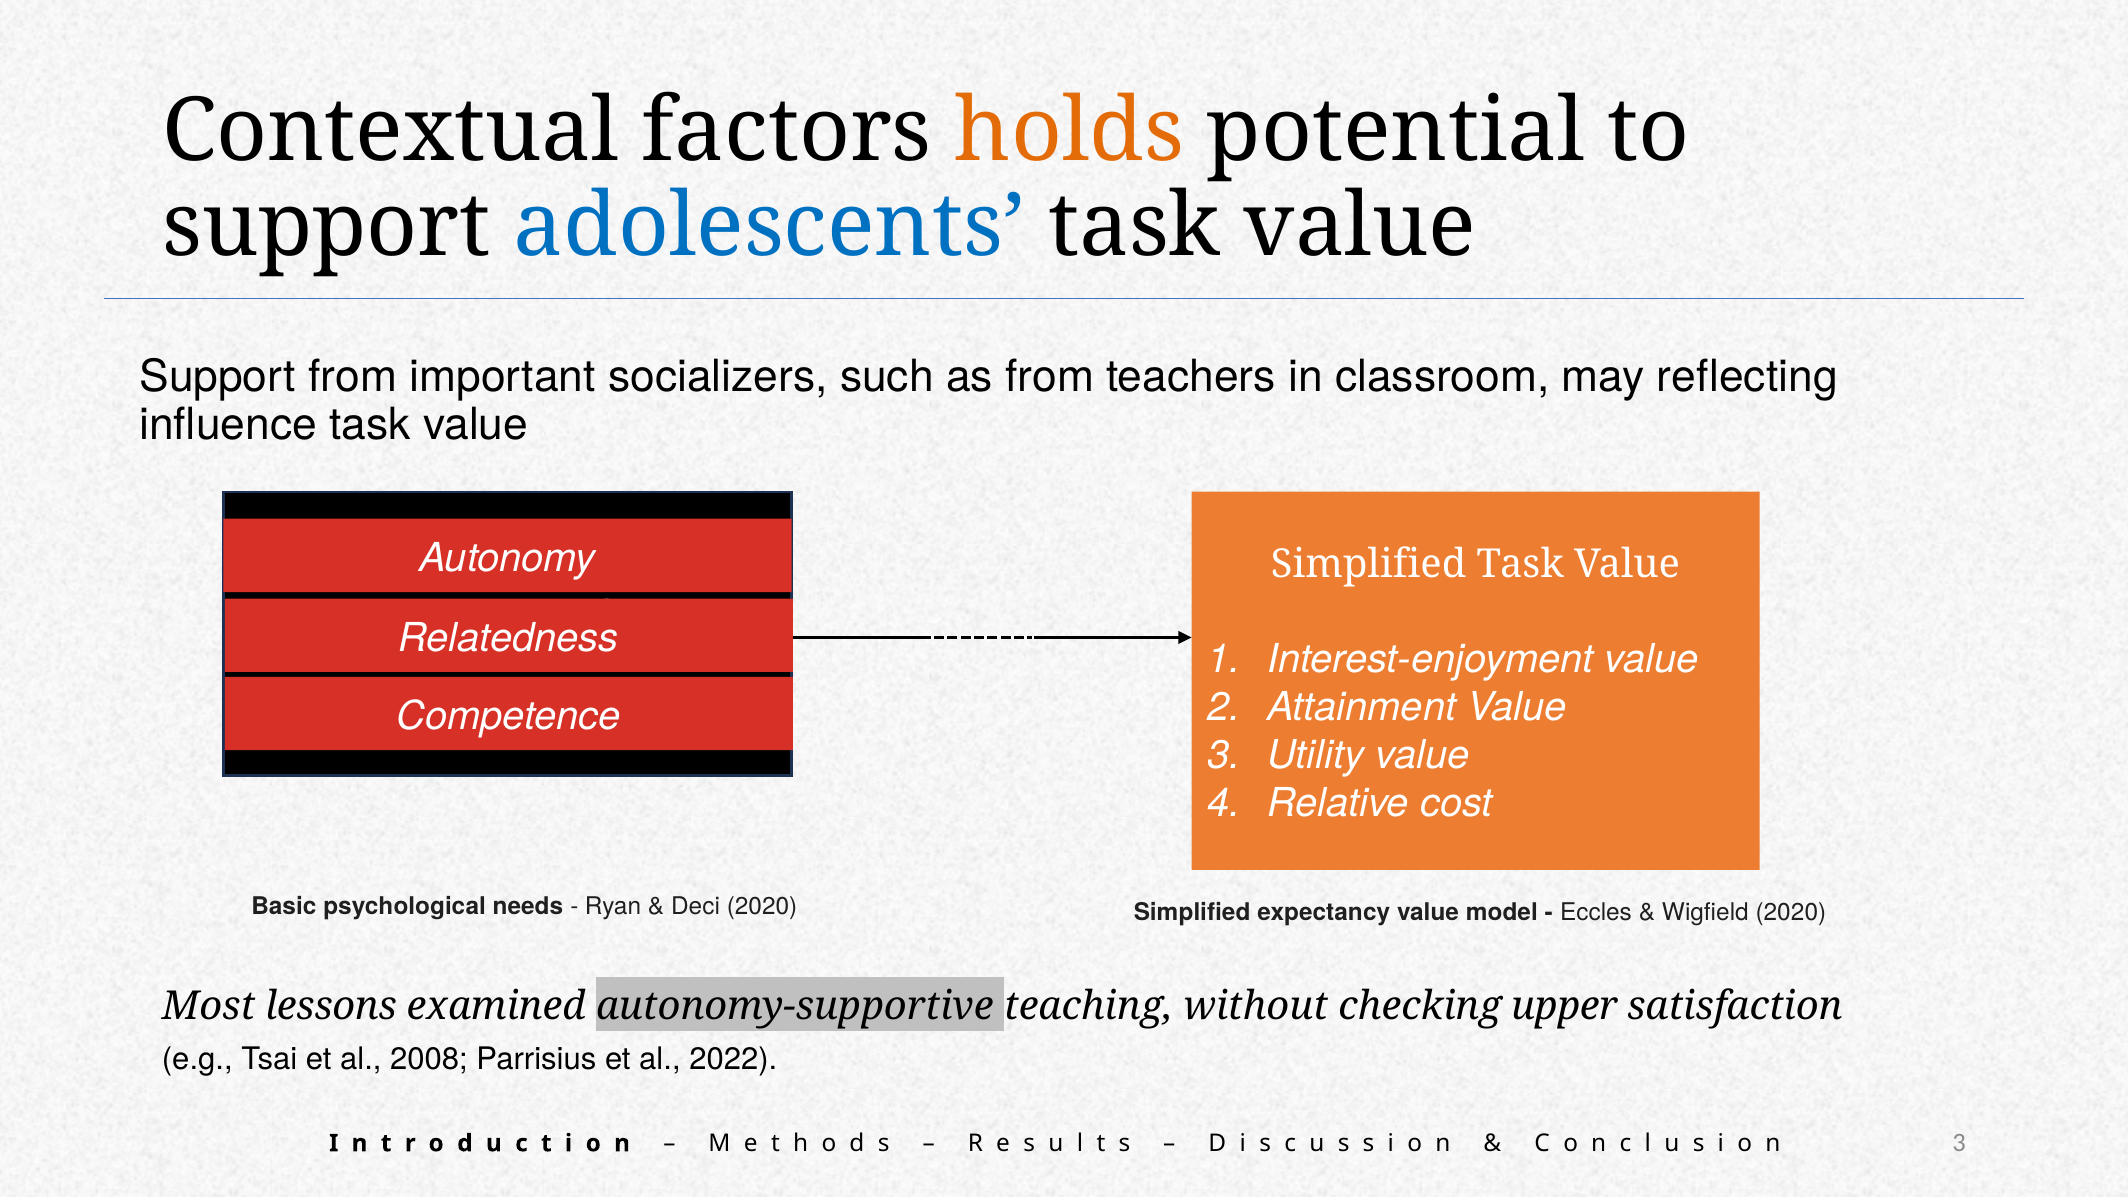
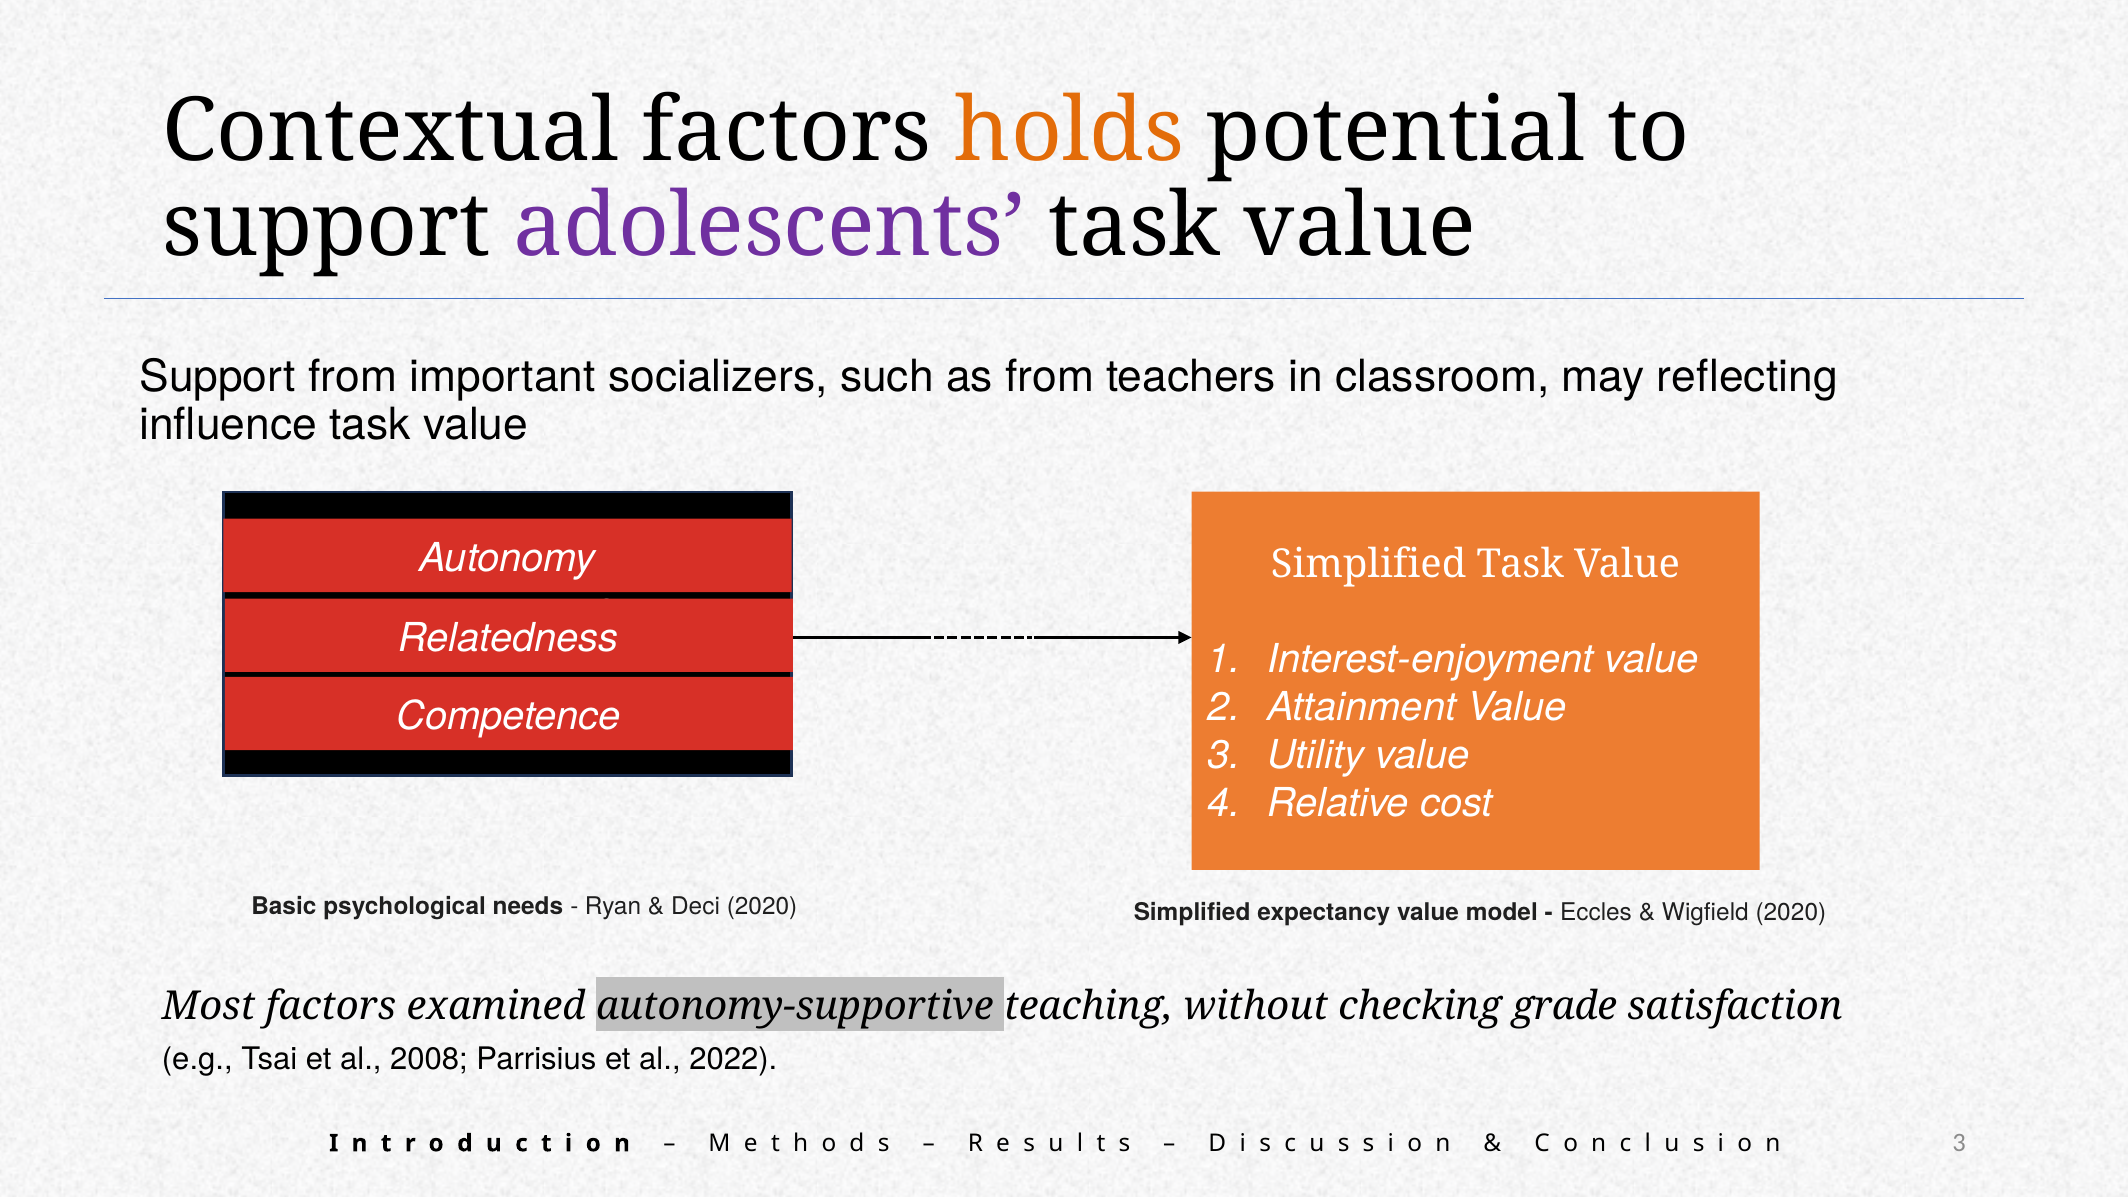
adolescents colour: blue -> purple
Most lessons: lessons -> factors
upper: upper -> grade
